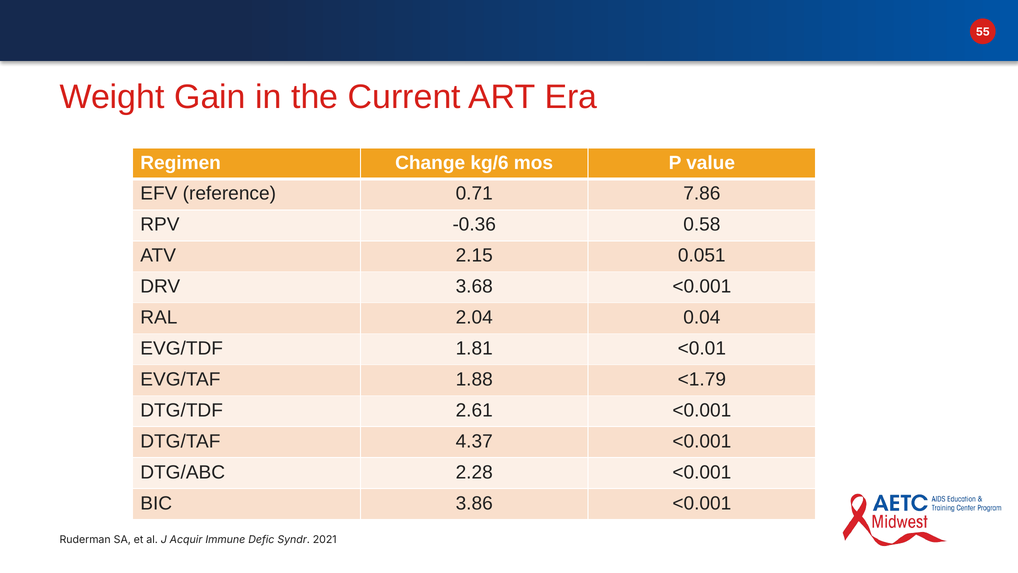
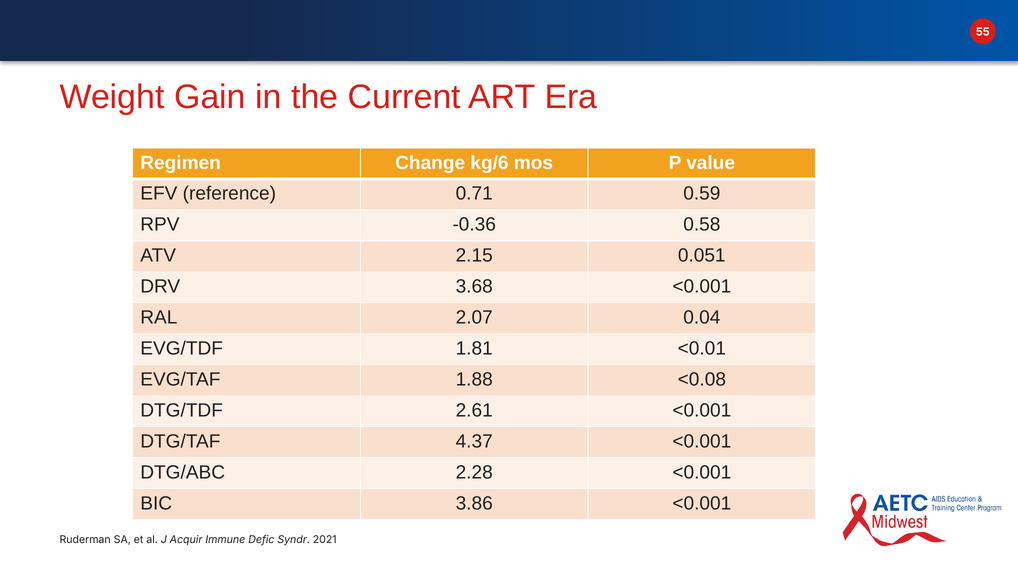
7.86: 7.86 -> 0.59
2.04: 2.04 -> 2.07
<1.79: <1.79 -> <0.08
